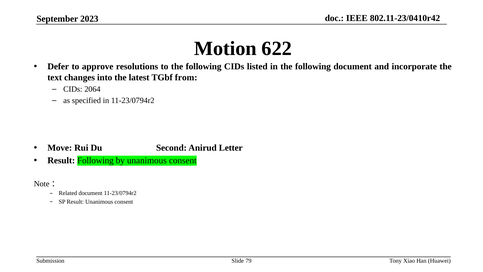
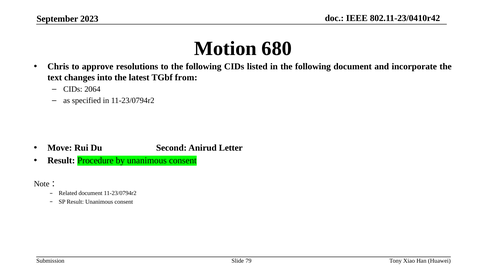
622: 622 -> 680
Defer: Defer -> Chris
Result Following: Following -> Procedure
